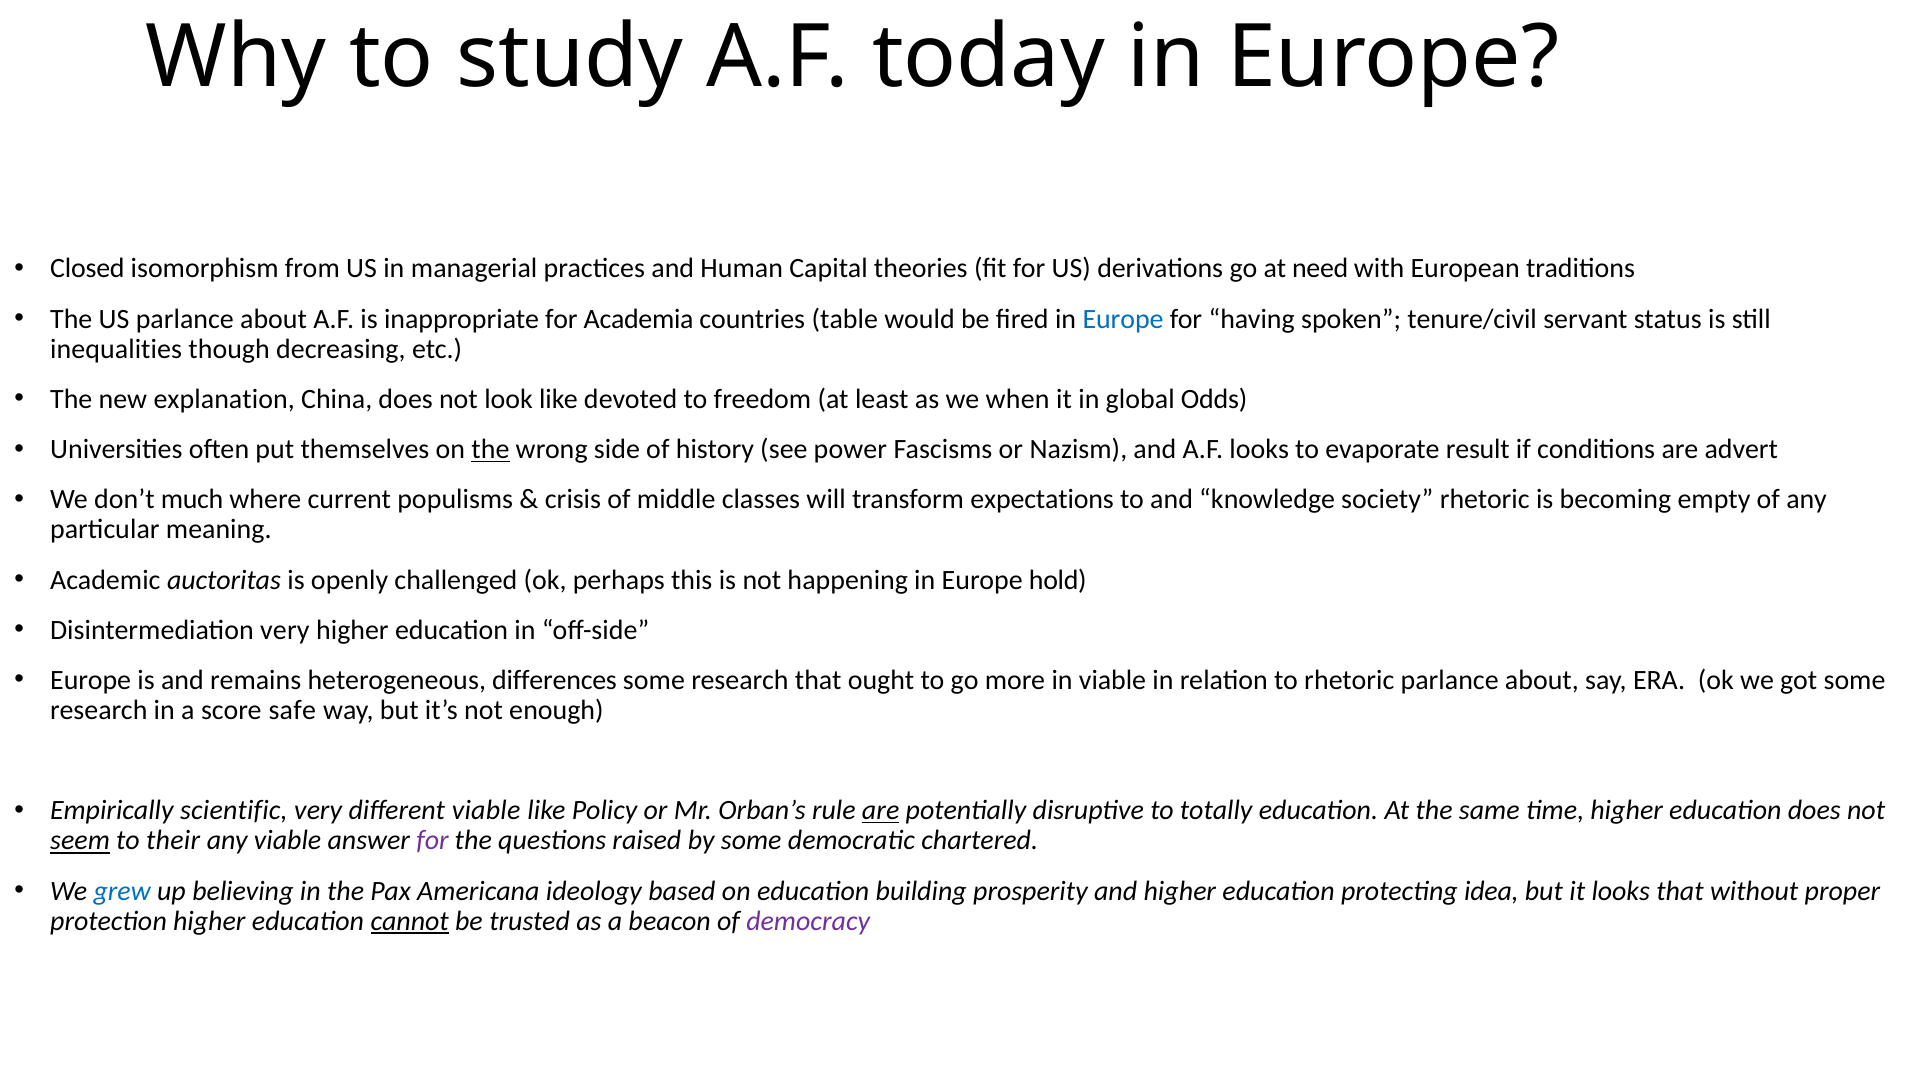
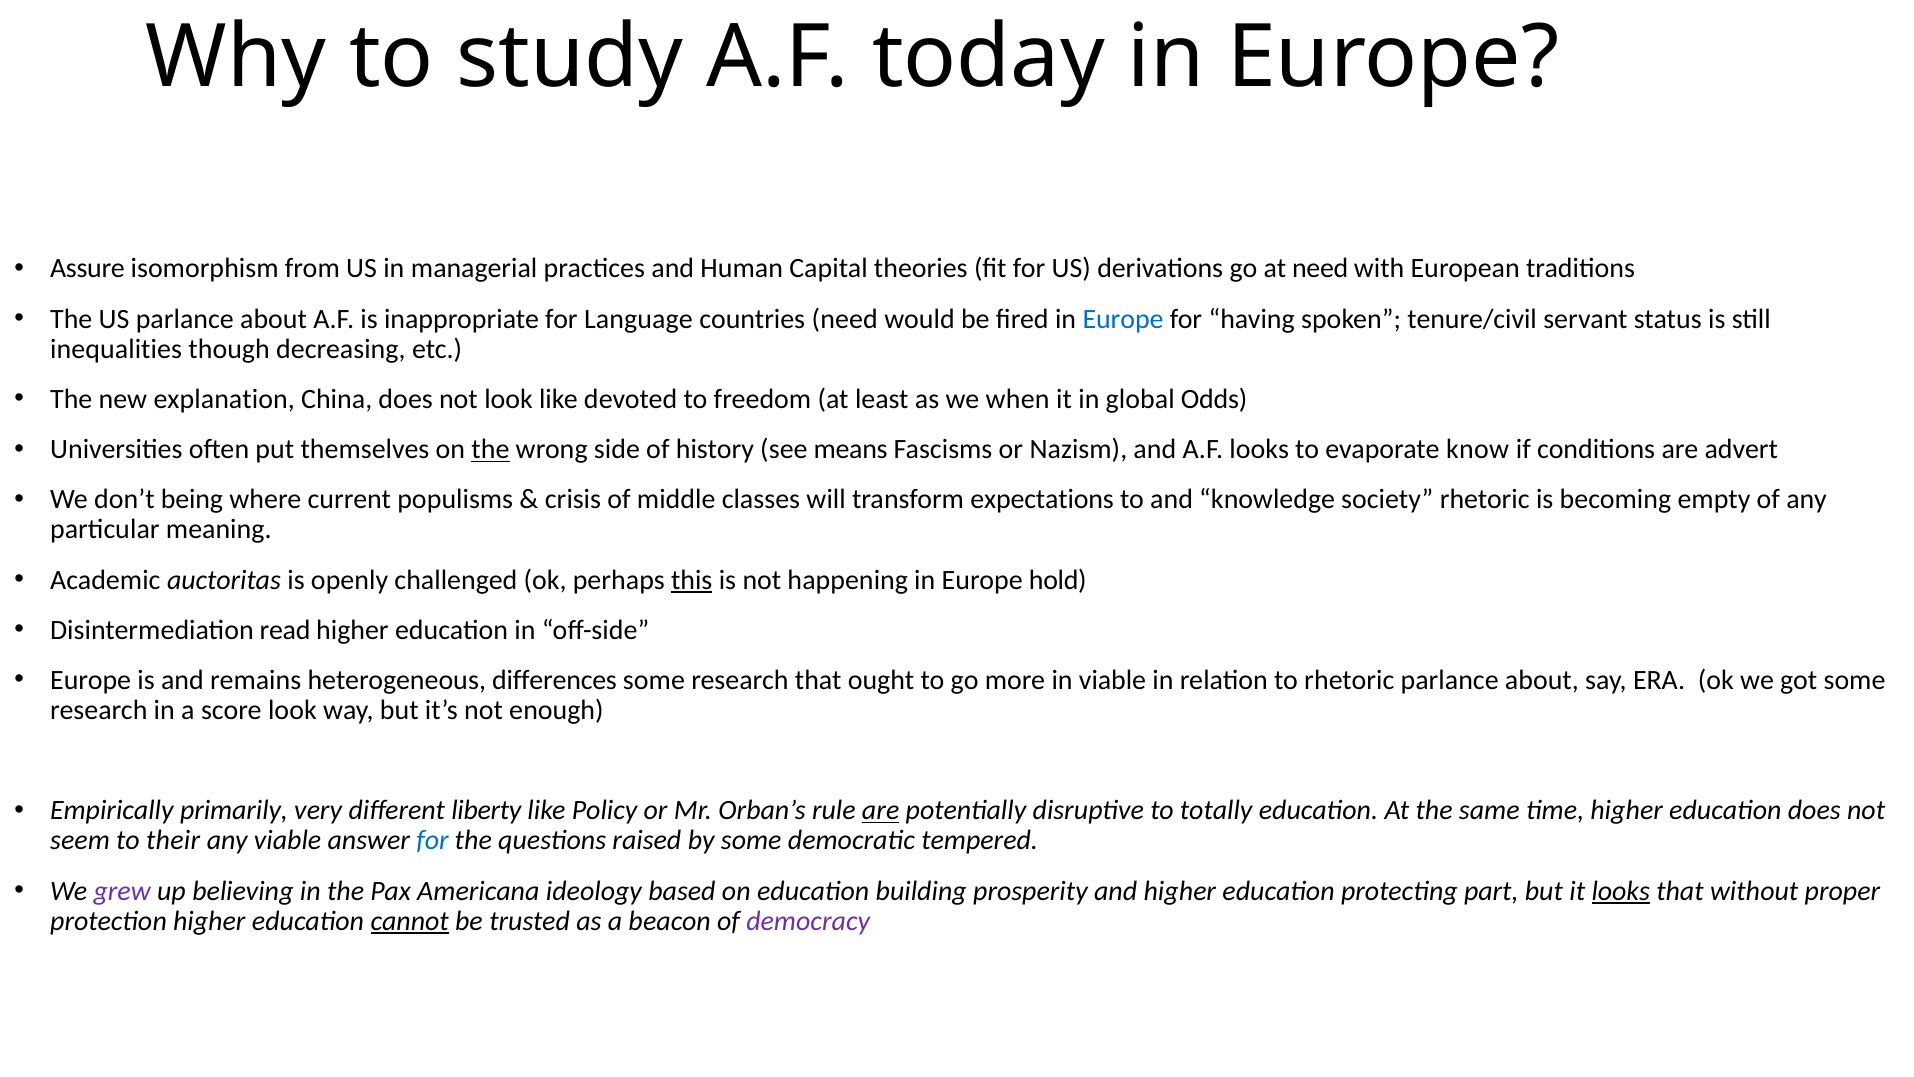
Closed: Closed -> Assure
Academia: Academia -> Language
countries table: table -> need
power: power -> means
result: result -> know
much: much -> being
this underline: none -> present
Disintermediation very: very -> read
score safe: safe -> look
scientific: scientific -> primarily
different viable: viable -> liberty
seem underline: present -> none
for at (433, 840) colour: purple -> blue
chartered: chartered -> tempered
grew colour: blue -> purple
idea: idea -> part
looks at (1621, 891) underline: none -> present
